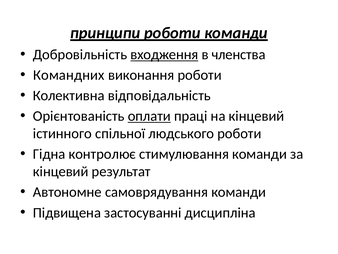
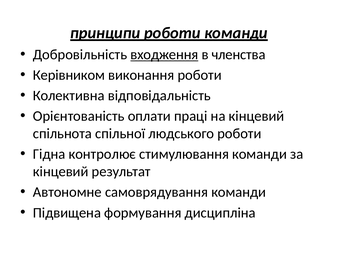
Командних: Командних -> Керівником
оплати underline: present -> none
істинного: істинного -> спільнота
застосуванні: застосуванні -> формування
